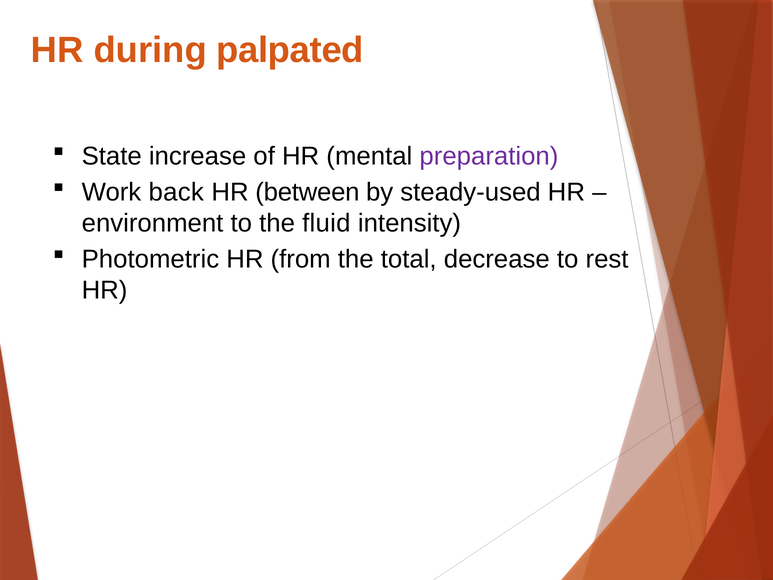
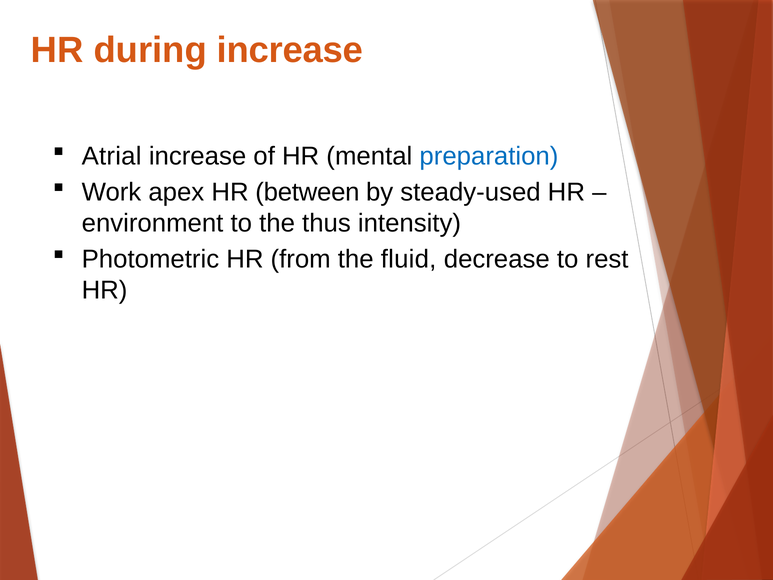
during palpated: palpated -> increase
State: State -> Atrial
preparation colour: purple -> blue
back: back -> apex
fluid: fluid -> thus
total: total -> fluid
